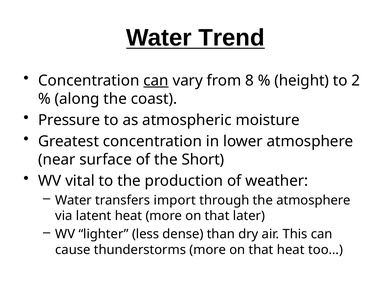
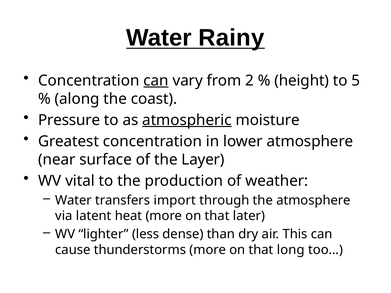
Trend: Trend -> Rainy
8: 8 -> 2
2: 2 -> 5
atmospheric underline: none -> present
Short: Short -> Layer
that heat: heat -> long
